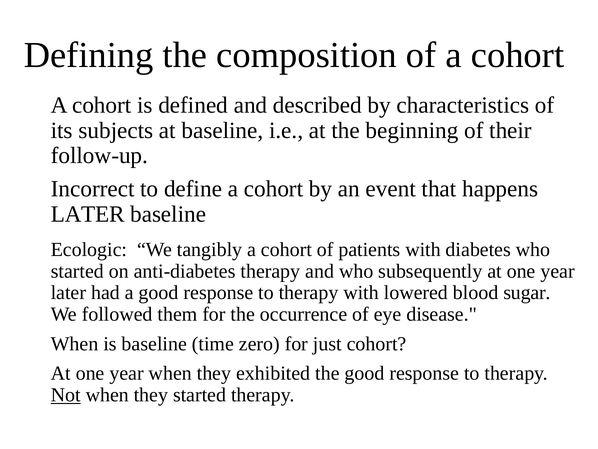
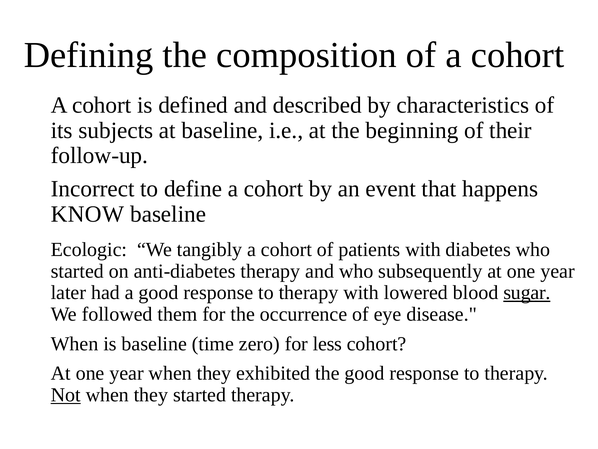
LATER at (88, 214): LATER -> KNOW
sugar underline: none -> present
just: just -> less
